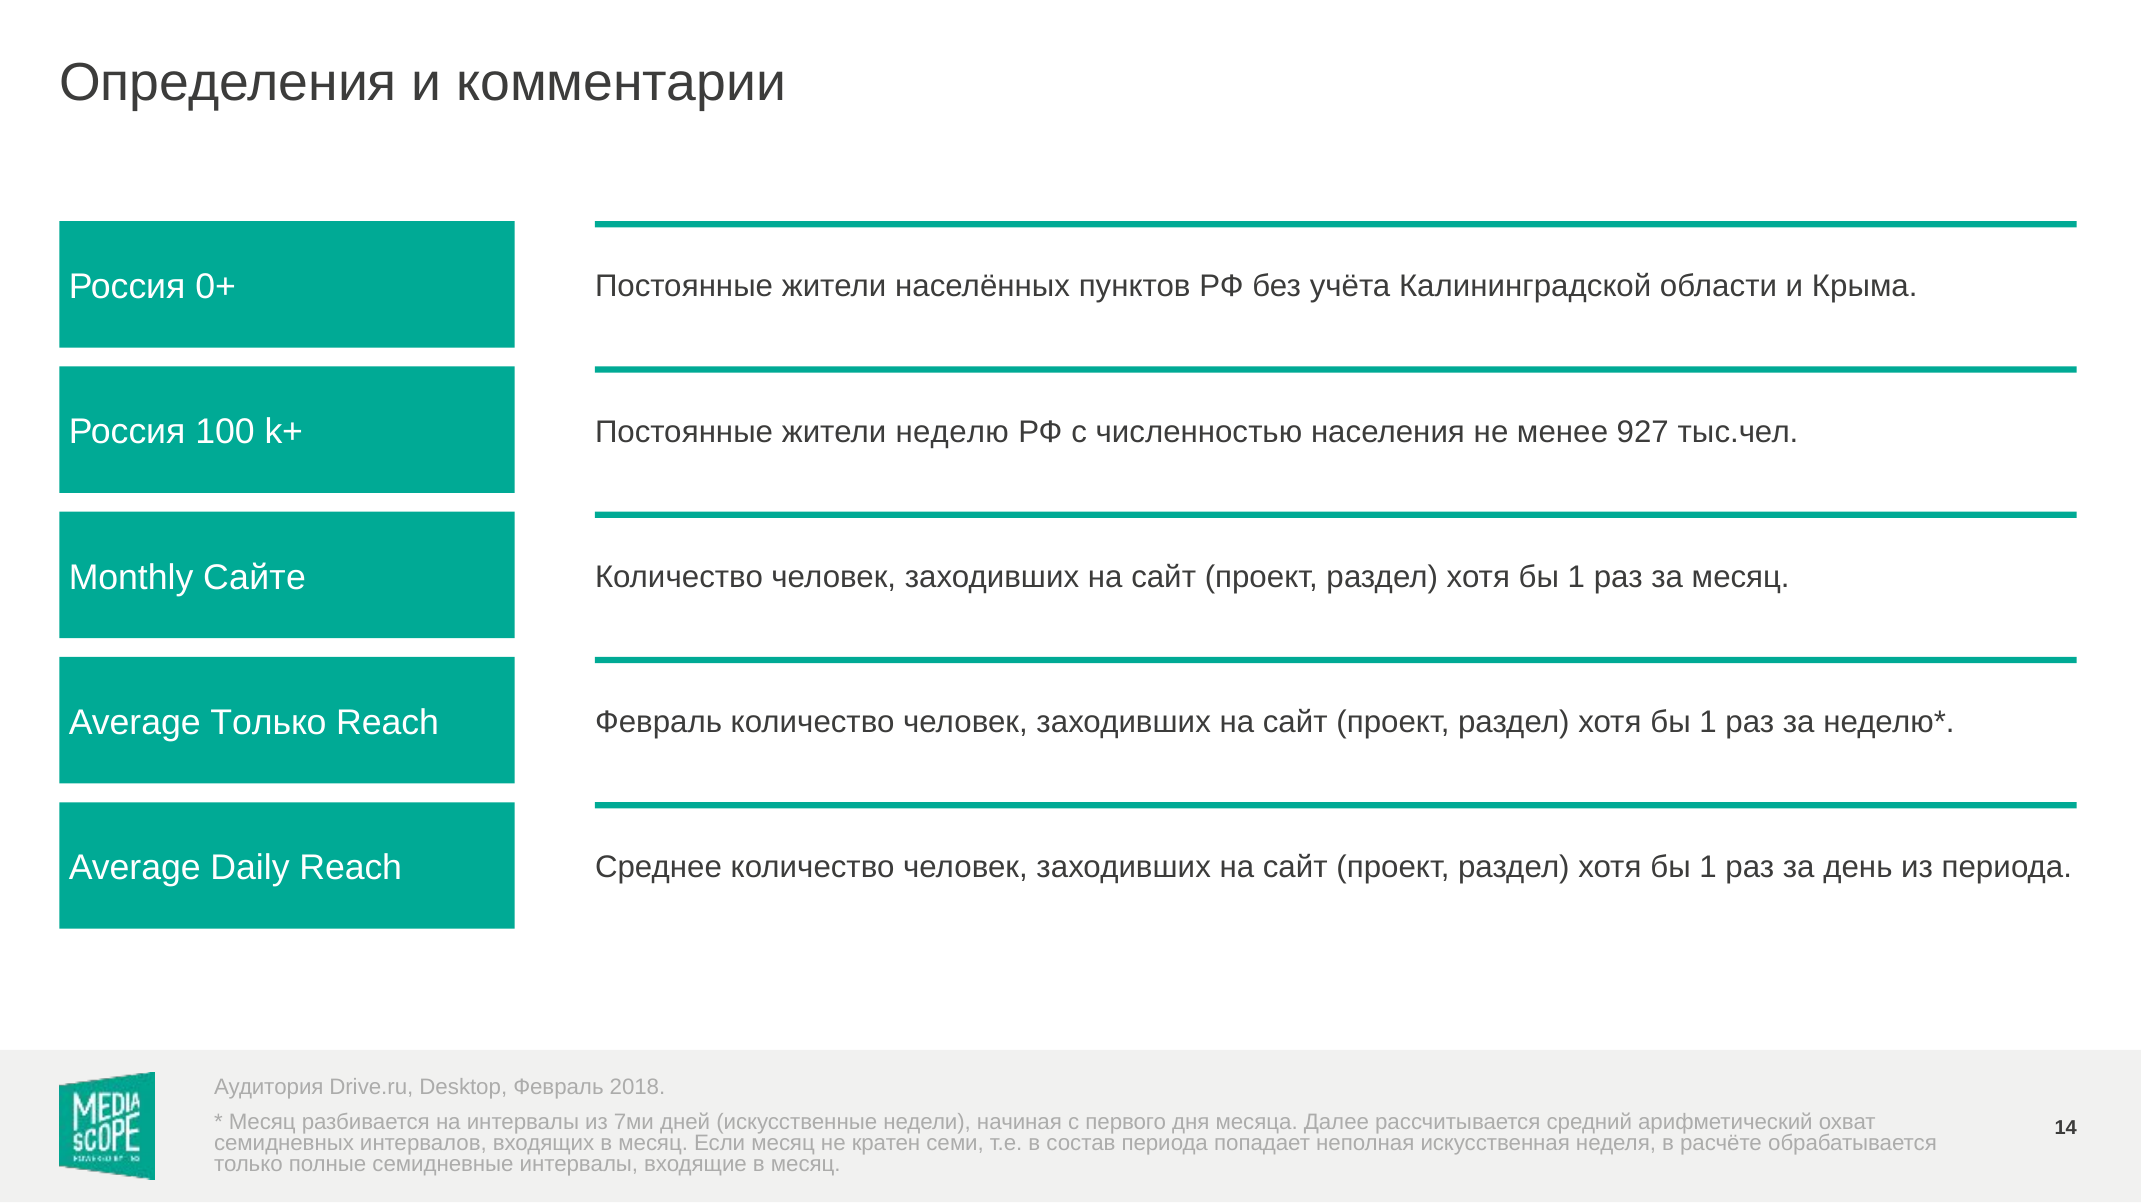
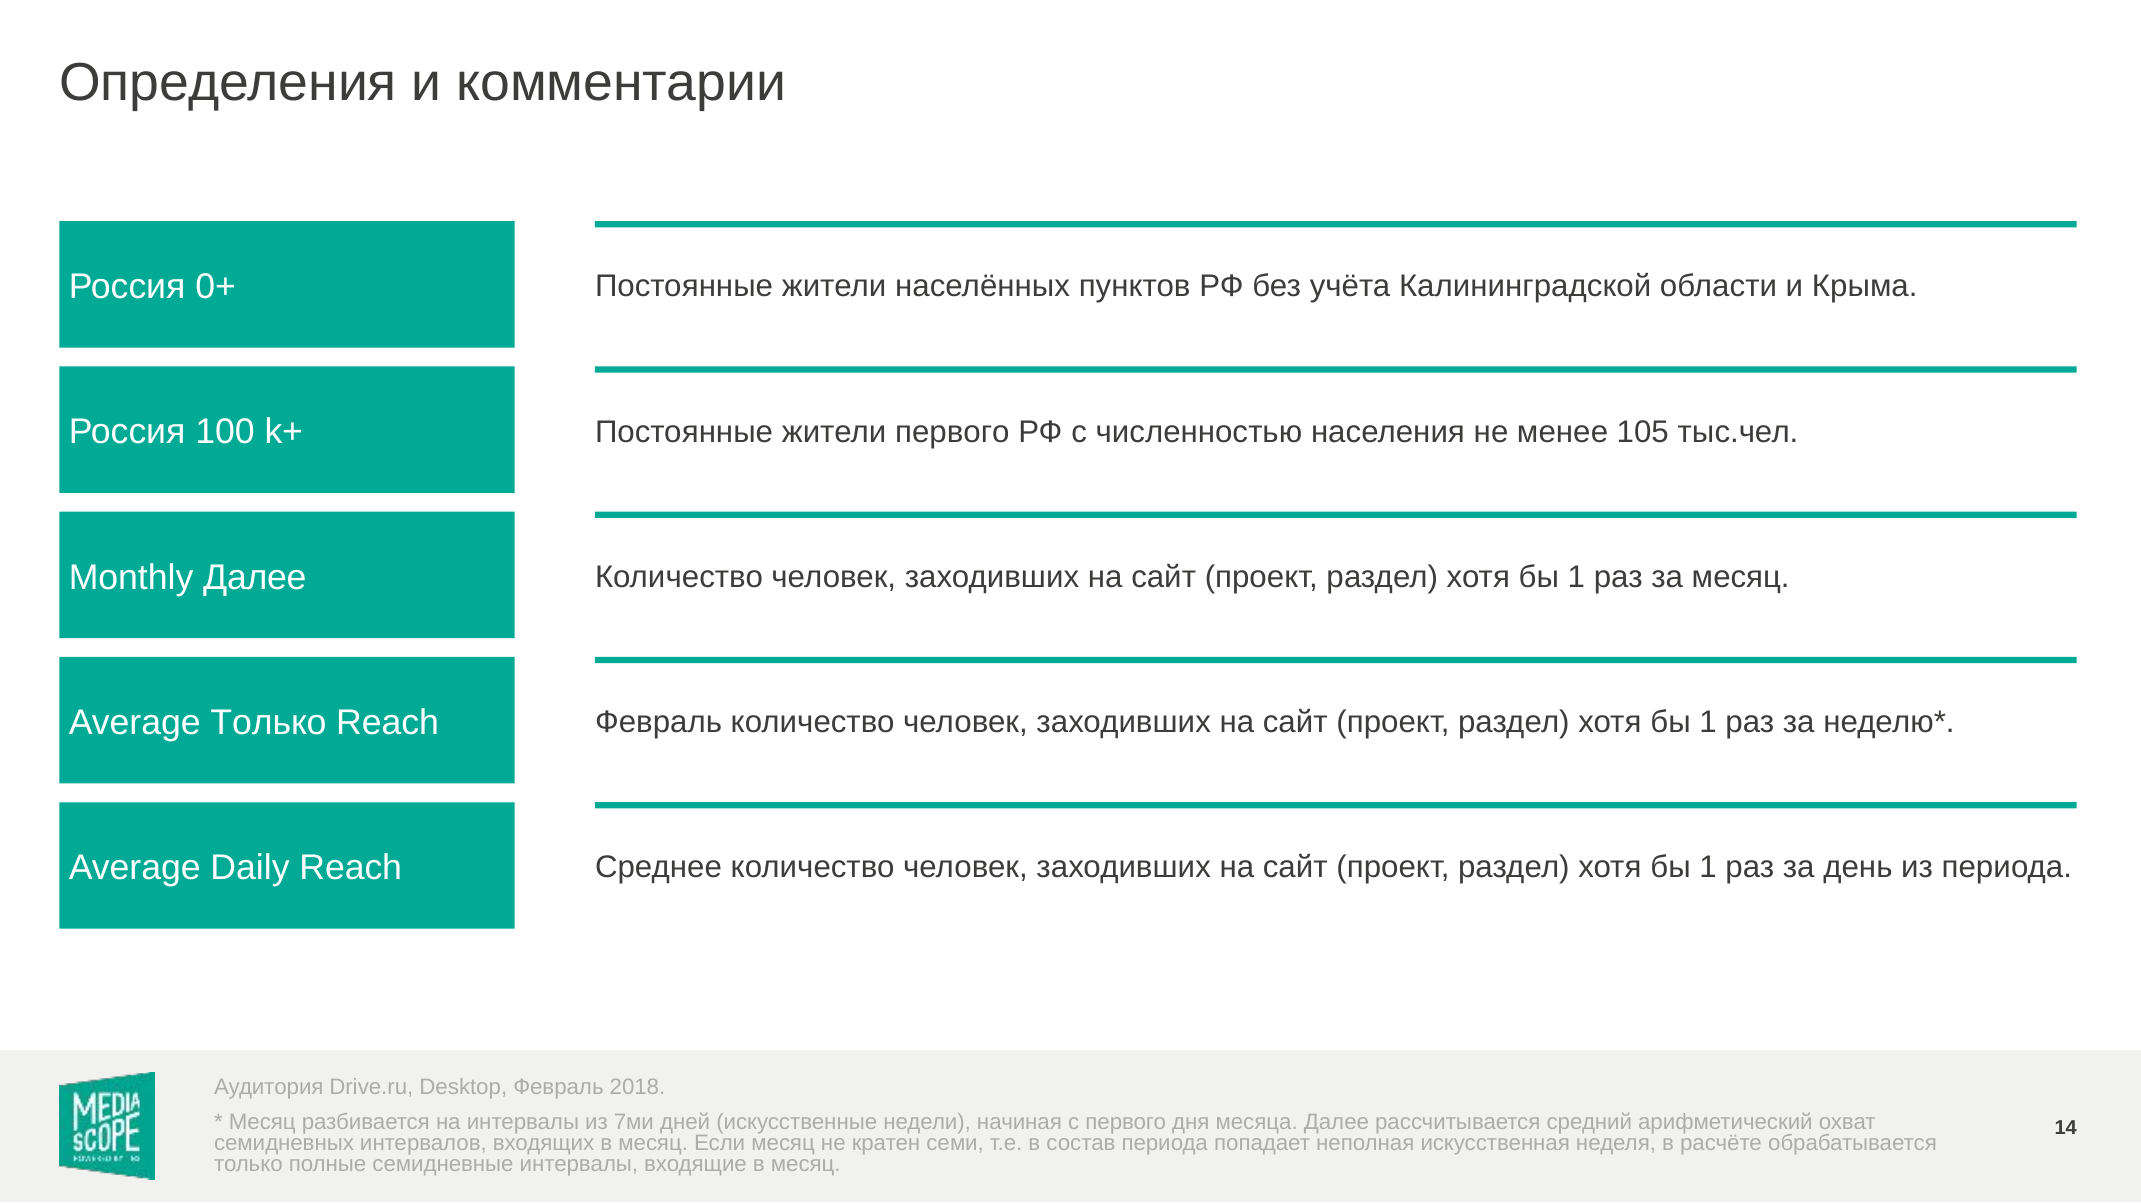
жители неделю: неделю -> первого
927: 927 -> 105
Monthly Сайте: Сайте -> Далее
